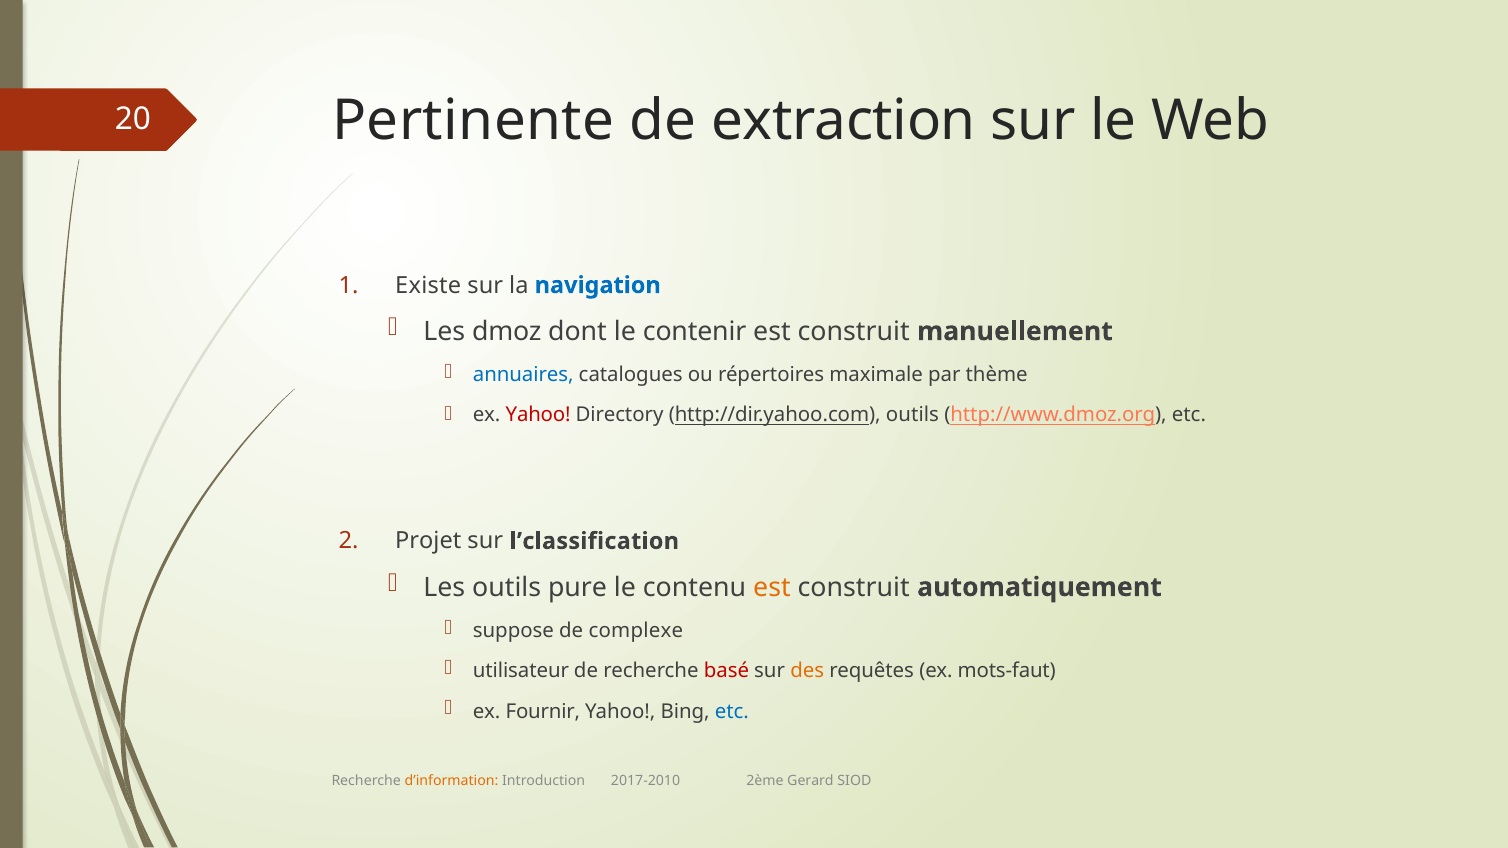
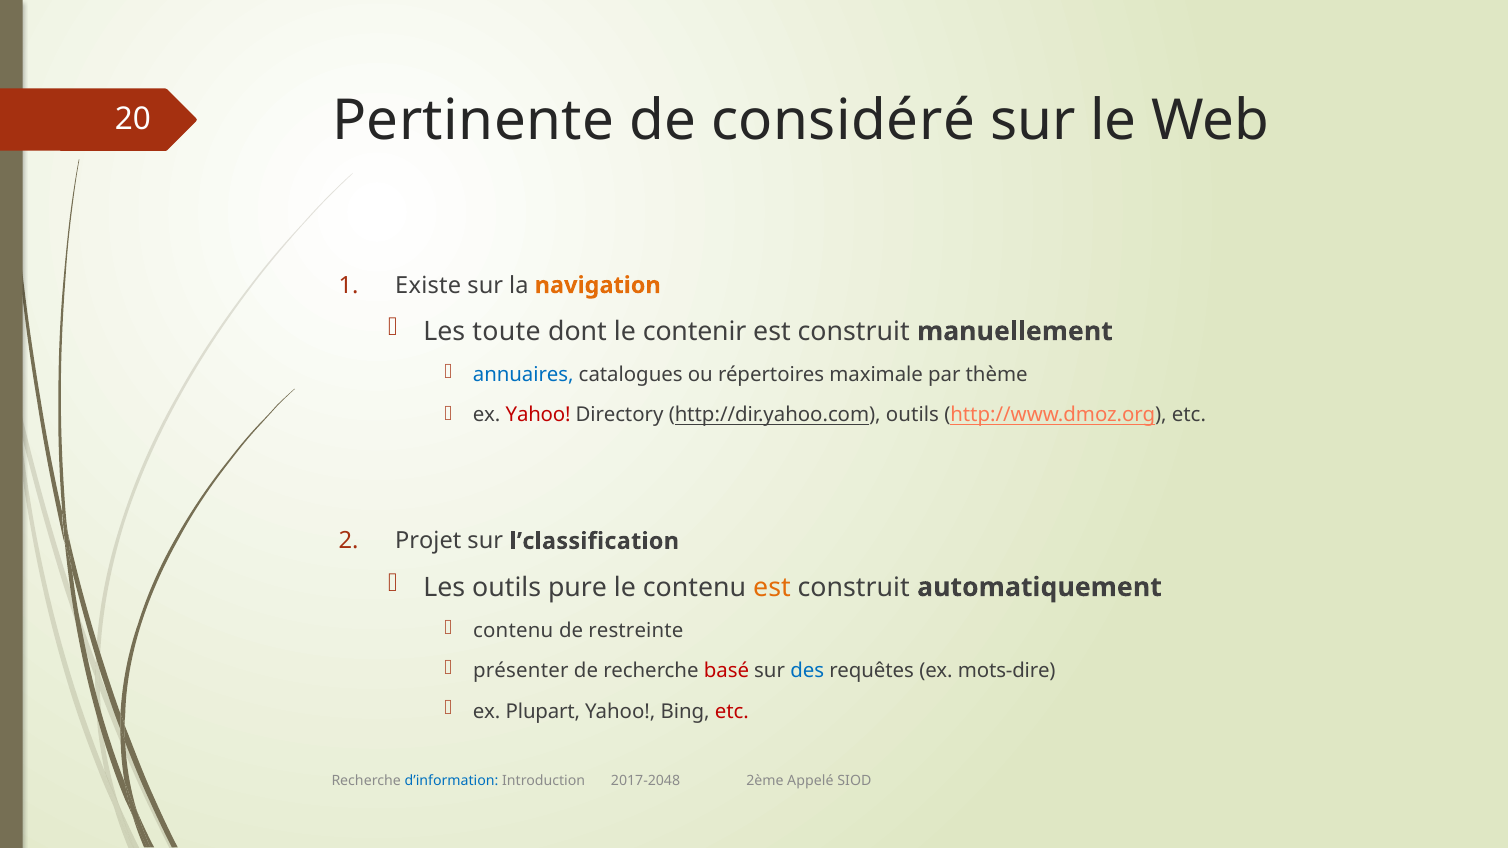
extraction: extraction -> considéré
navigation colour: blue -> orange
dmoz: dmoz -> toute
suppose at (513, 631): suppose -> contenu
complexe: complexe -> restreinte
utilisateur: utilisateur -> présenter
des colour: orange -> blue
mots-faut: mots-faut -> mots-dire
Fournir: Fournir -> Plupart
etc at (732, 711) colour: blue -> red
d’information colour: orange -> blue
2017-2010: 2017-2010 -> 2017-2048
Gerard: Gerard -> Appelé
